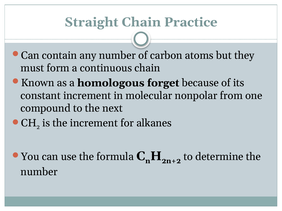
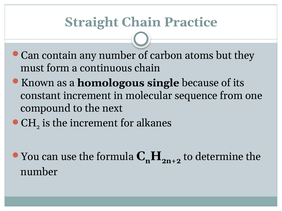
forget: forget -> single
nonpolar: nonpolar -> sequence
